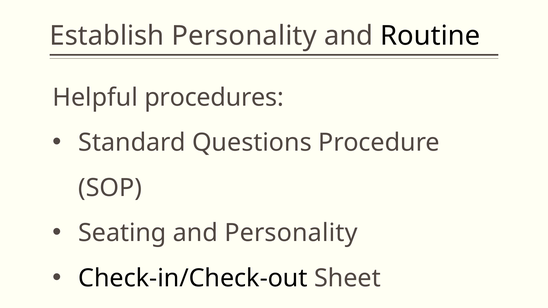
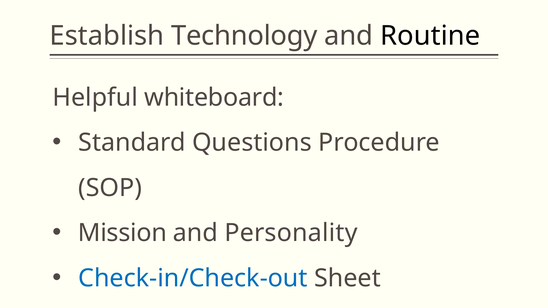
Establish Personality: Personality -> Technology
procedures: procedures -> whiteboard
Seating: Seating -> Mission
Check-in/Check-out colour: black -> blue
